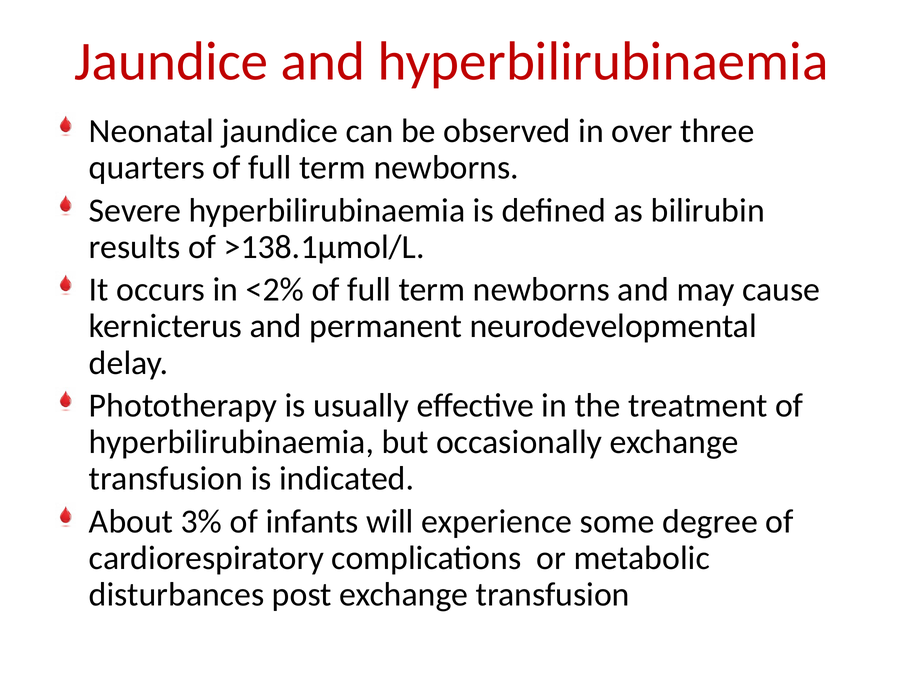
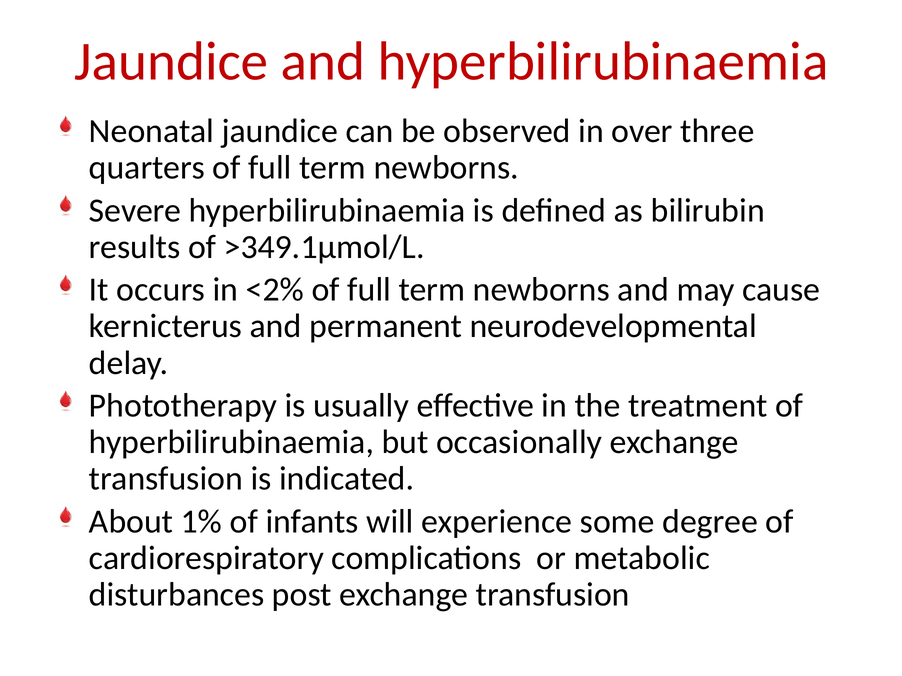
>138.1µmol/L: >138.1µmol/L -> >349.1µmol/L
3%: 3% -> 1%
